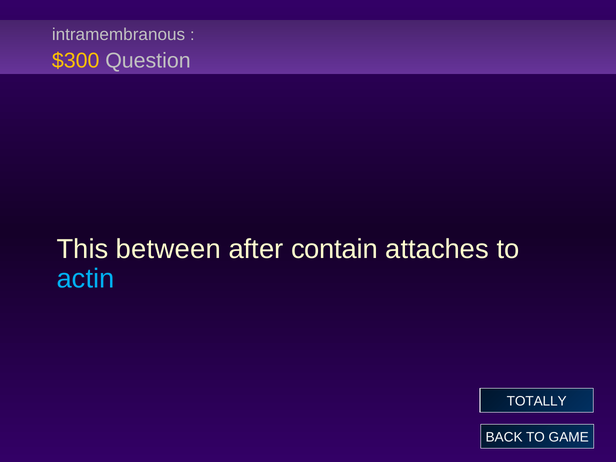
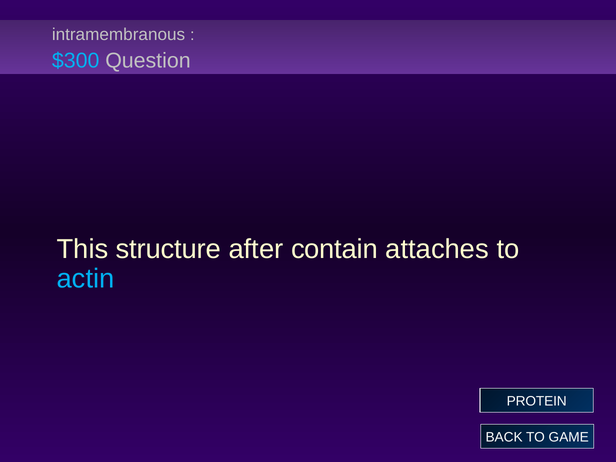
$300 colour: yellow -> light blue
between: between -> structure
TOTALLY: TOTALLY -> PROTEIN
